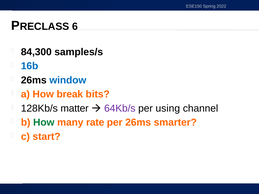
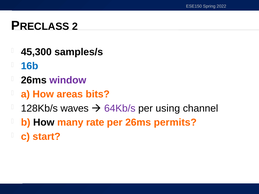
6: 6 -> 2
84,300: 84,300 -> 45,300
window colour: blue -> purple
break: break -> areas
matter: matter -> waves
How at (44, 123) colour: green -> black
smarter: smarter -> permits
